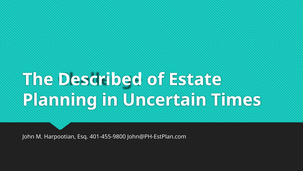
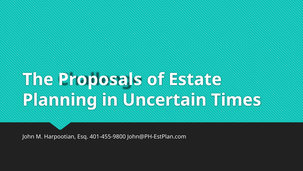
Described: Described -> Proposals
